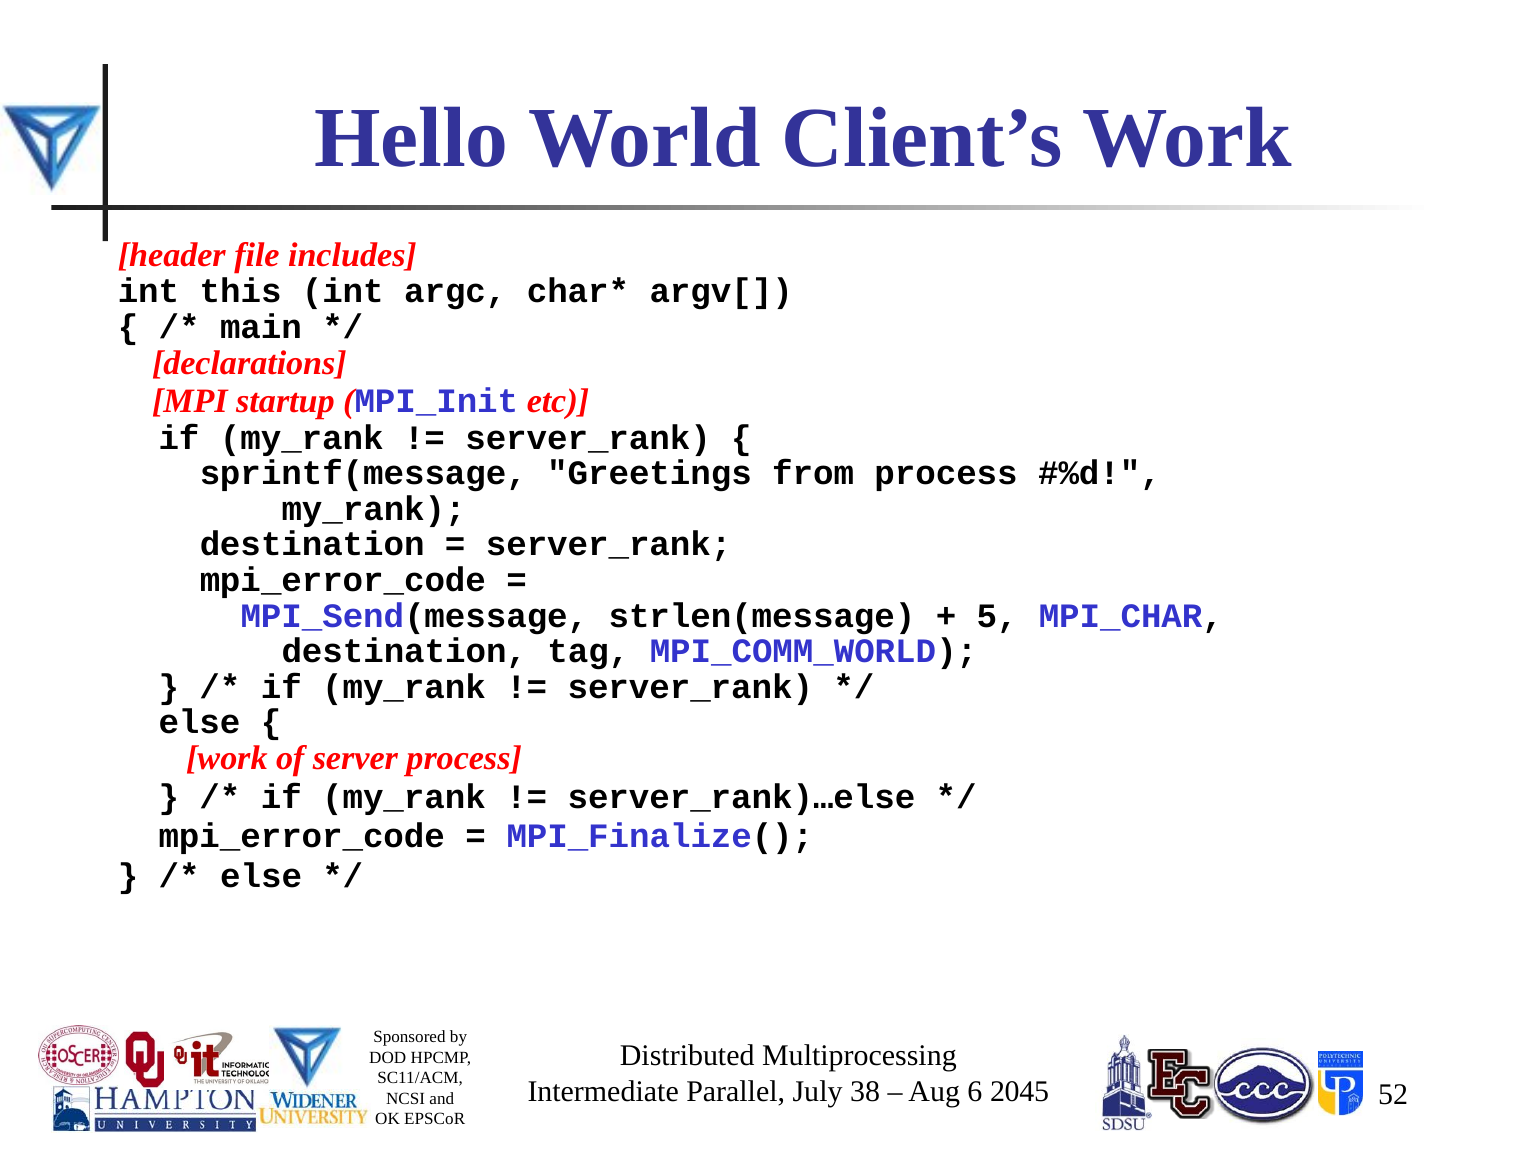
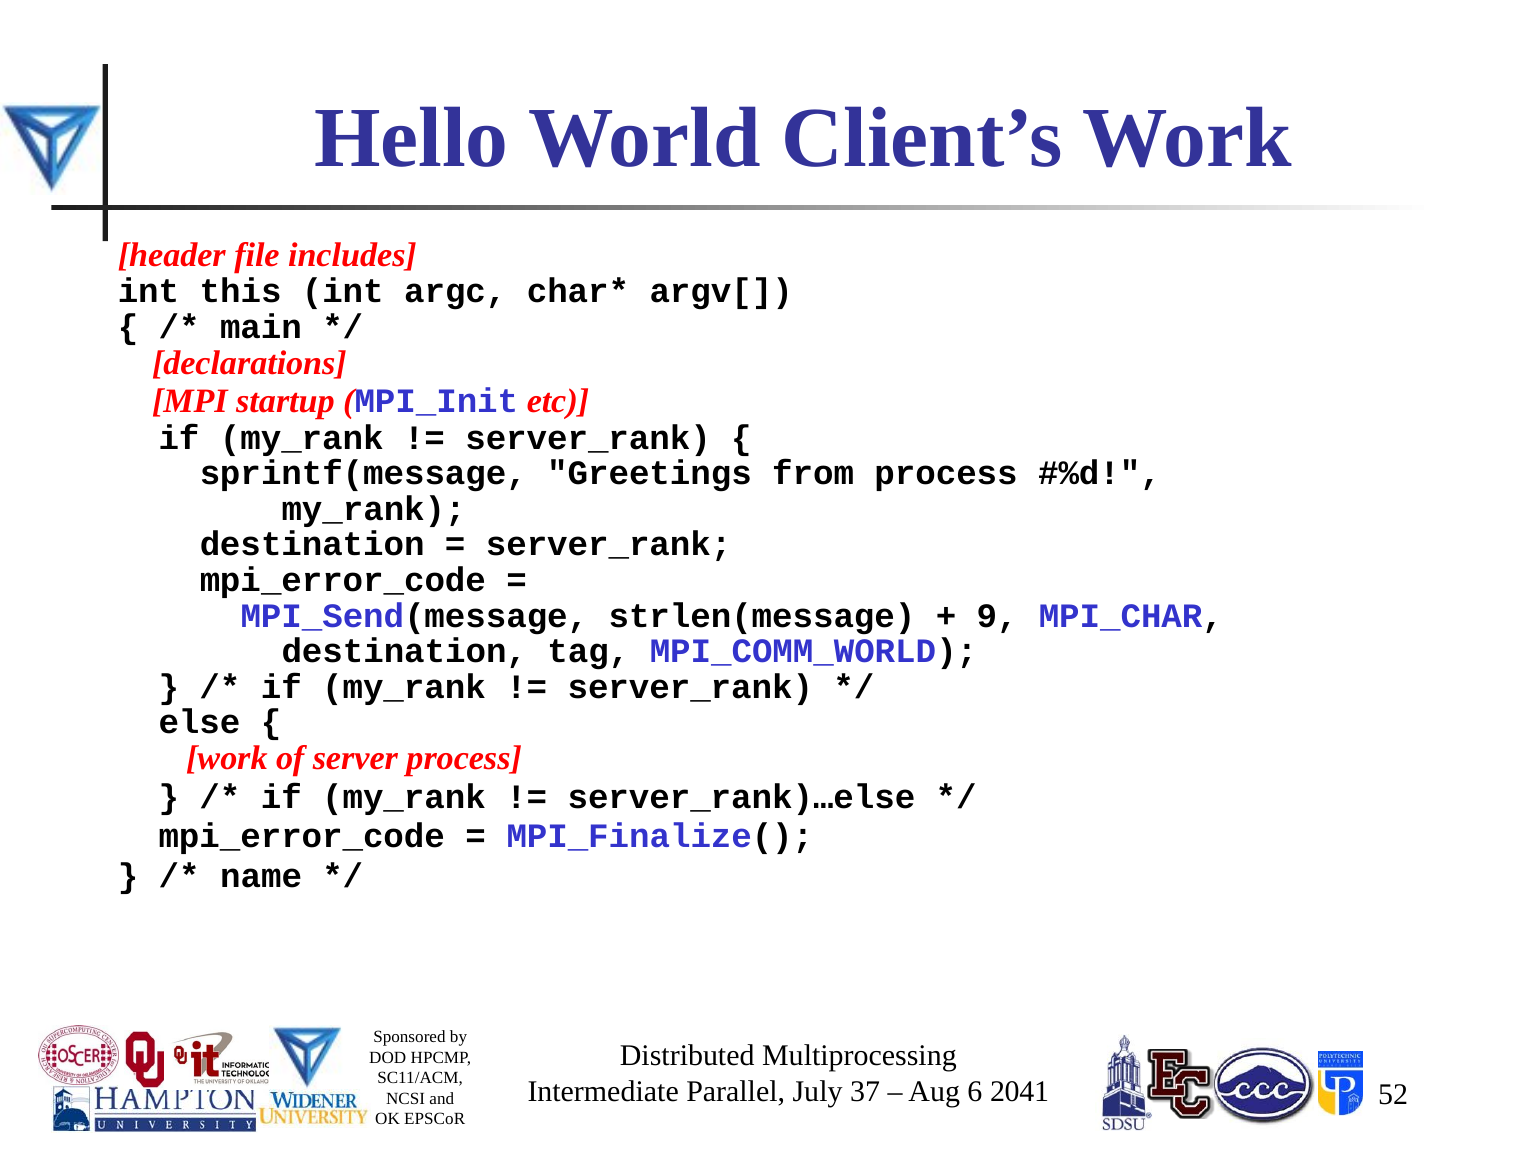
5: 5 -> 9
else at (261, 876): else -> name
38: 38 -> 37
2045: 2045 -> 2041
